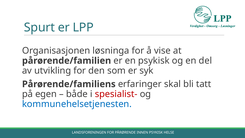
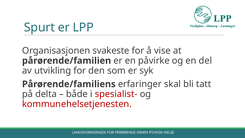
løsninga: løsninga -> svakeste
en psykisk: psykisk -> påvirke
egen: egen -> delta
kommunehelsetjenesten colour: blue -> red
